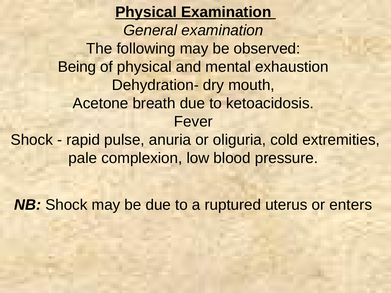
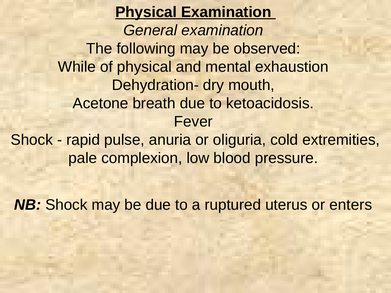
Being: Being -> While
